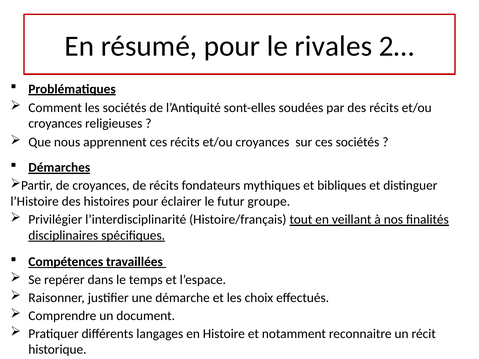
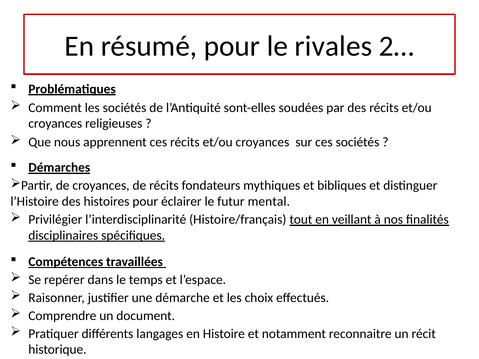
groupe: groupe -> mental
